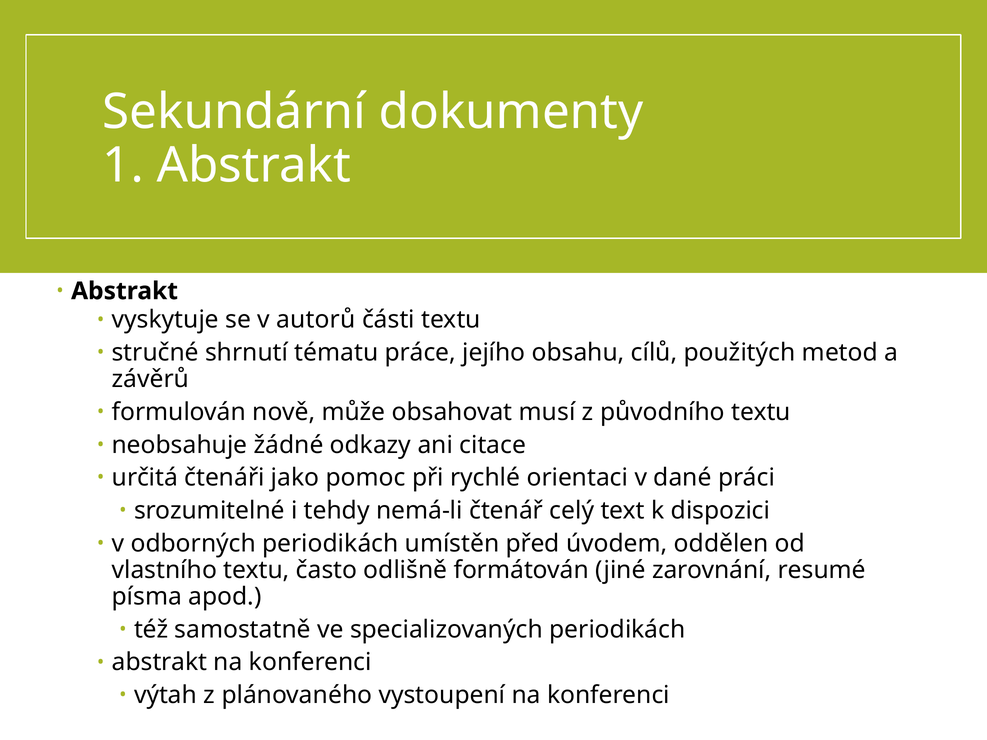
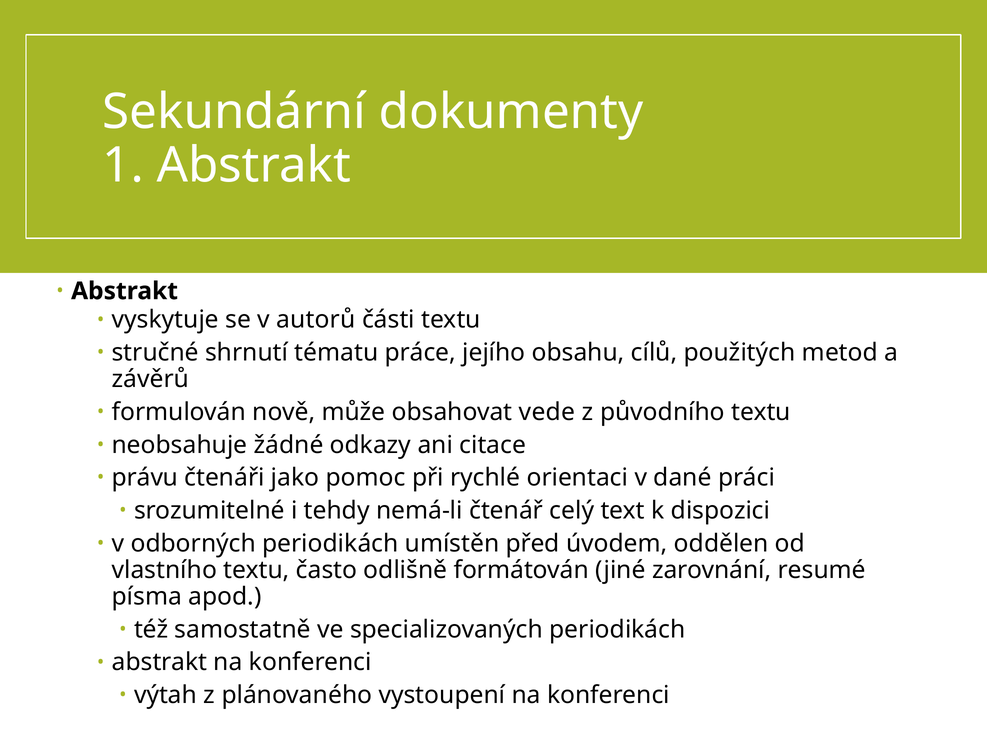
musí: musí -> vede
určitá: určitá -> právu
